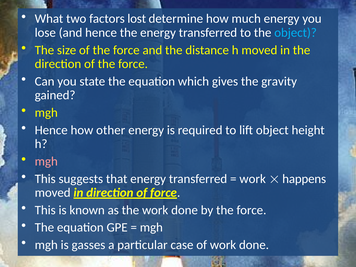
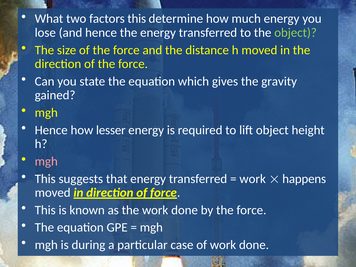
factors lost: lost -> this
object at (296, 33) colour: light blue -> light green
other: other -> lesser
gasses: gasses -> during
